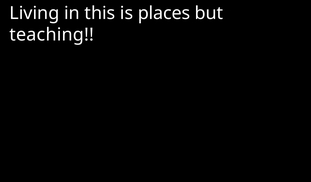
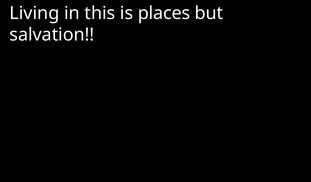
teaching: teaching -> salvation
